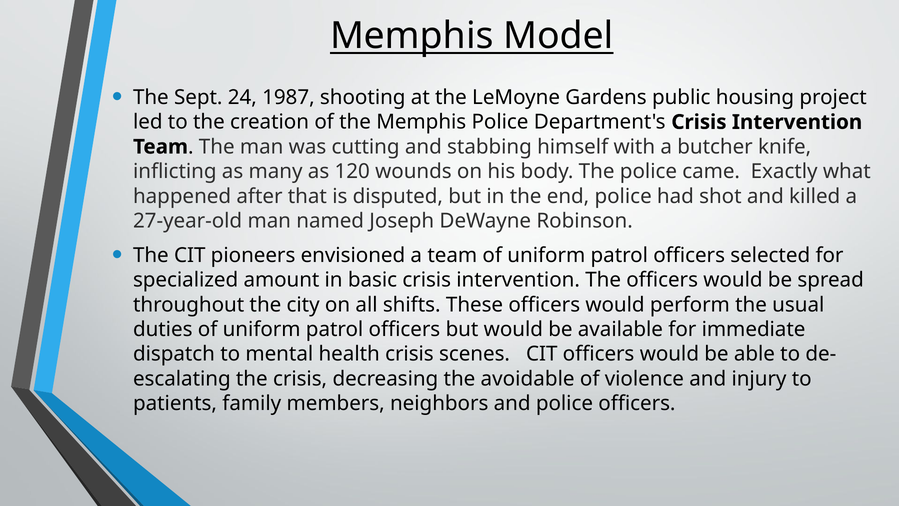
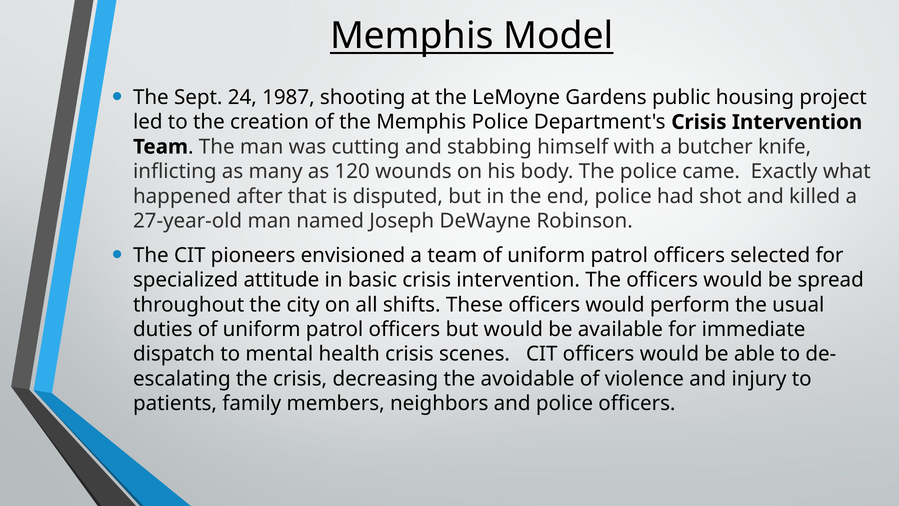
amount: amount -> attitude
